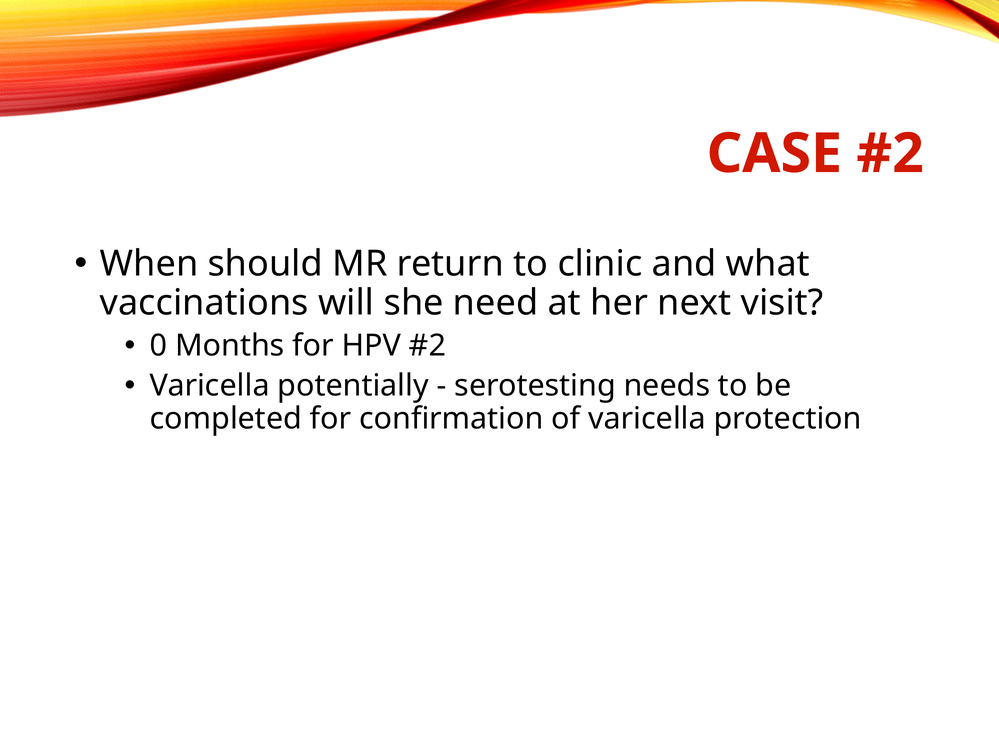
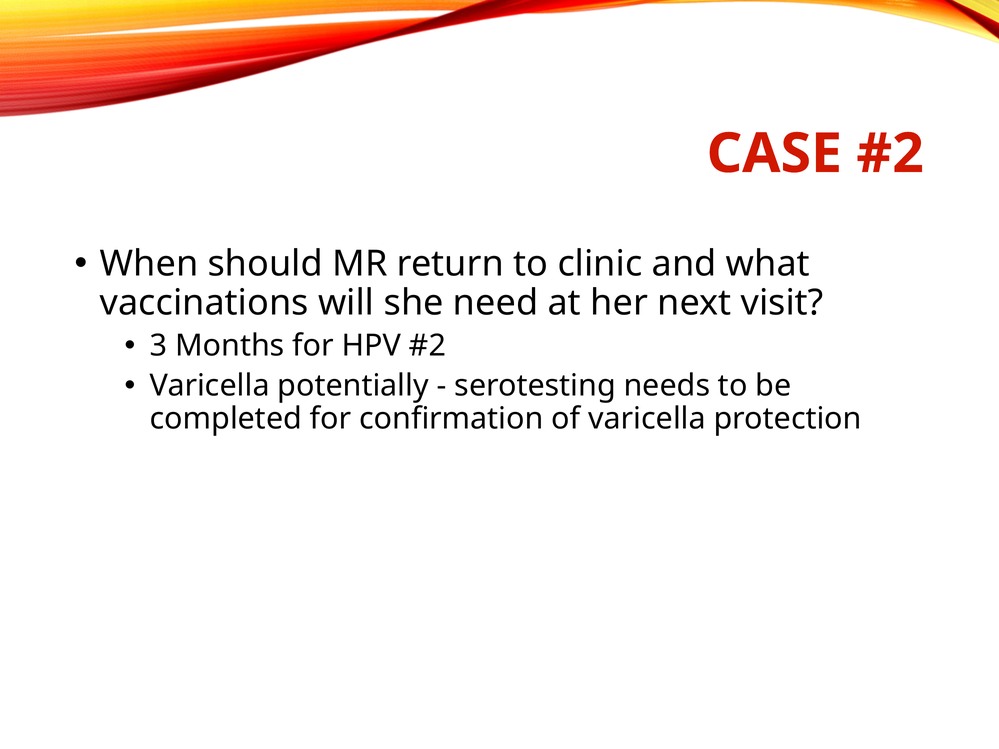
0: 0 -> 3
